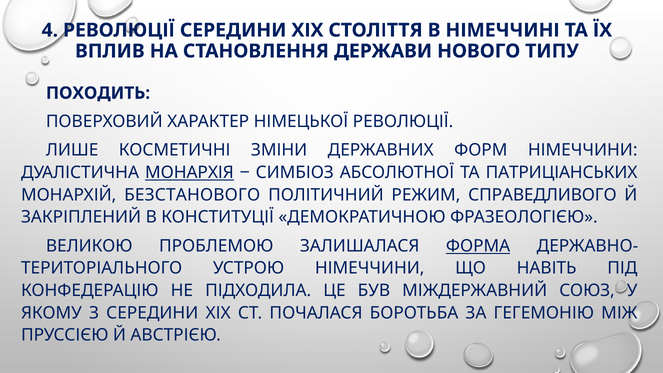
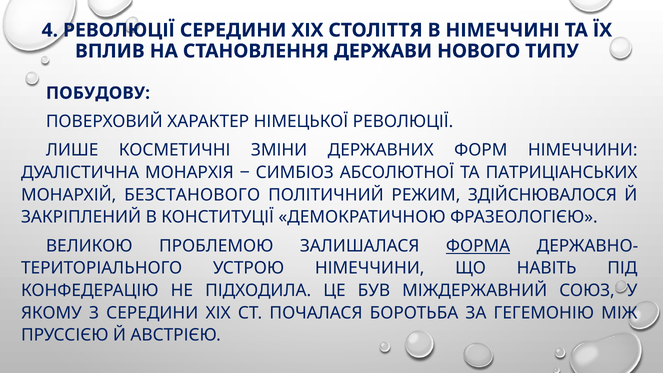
ПОХОДИТЬ: ПОХОДИТЬ -> ПОБУДОВУ
МОНАРХІЯ underline: present -> none
СПРАВЕДЛИВОГО: СПРАВЕДЛИВОГО -> ЗДІЙСНЮВАЛОСЯ
